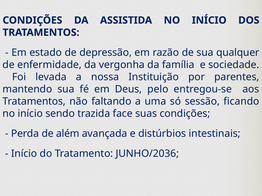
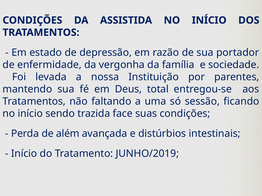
qualquer: qualquer -> portador
pelo: pelo -> total
JUNHO/2036: JUNHO/2036 -> JUNHO/2019
